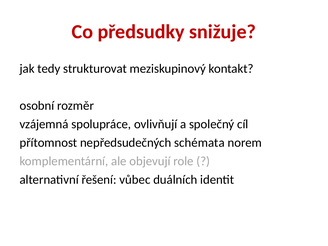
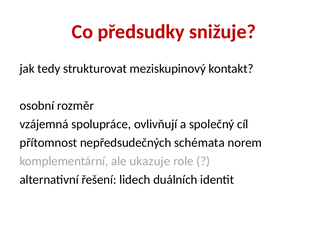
objevují: objevují -> ukazuje
vůbec: vůbec -> lidech
